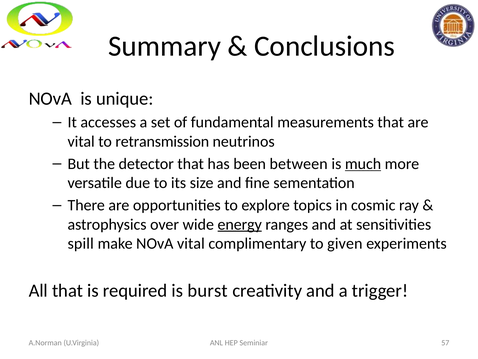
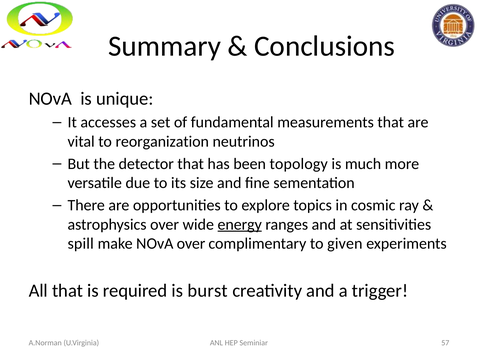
retransmission: retransmission -> reorganization
between: between -> topology
much underline: present -> none
NOvA vital: vital -> over
